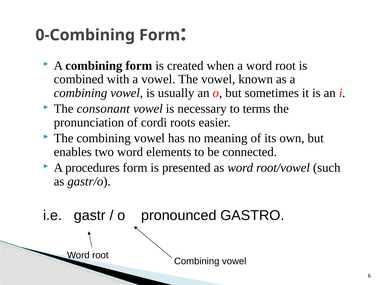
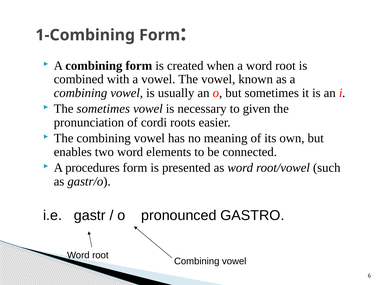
0-Combining: 0-Combining -> 1-Combining
The consonant: consonant -> sometimes
terms: terms -> given
